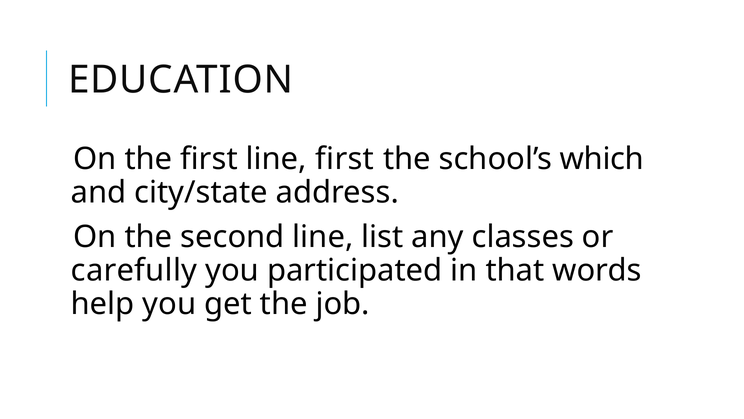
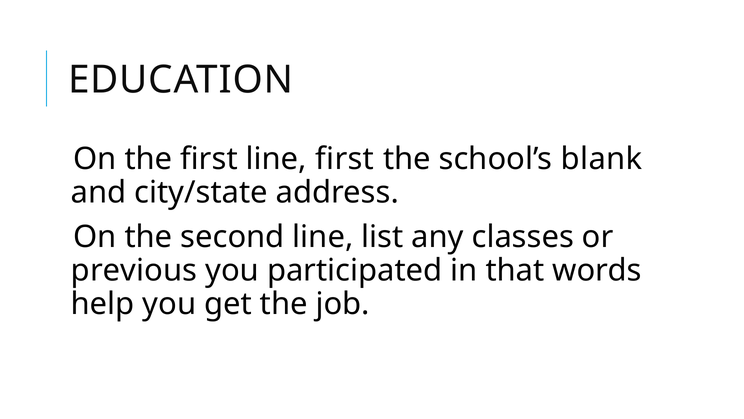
which: which -> blank
carefully: carefully -> previous
